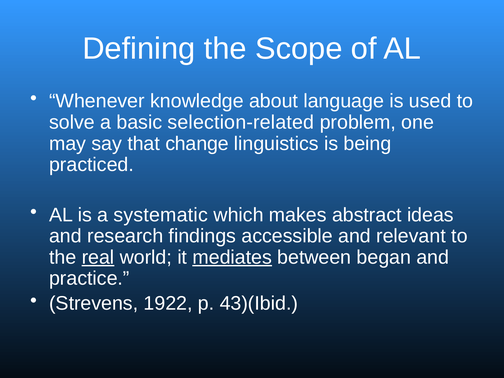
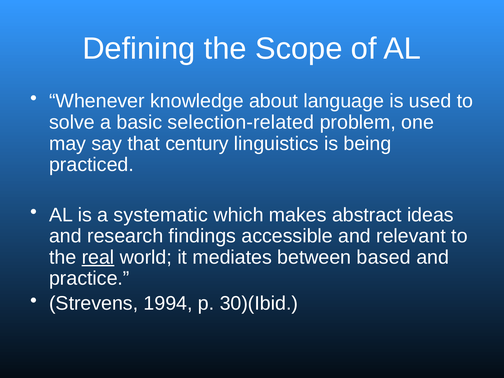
change: change -> century
mediates underline: present -> none
began: began -> based
1922: 1922 -> 1994
43)(Ibid: 43)(Ibid -> 30)(Ibid
